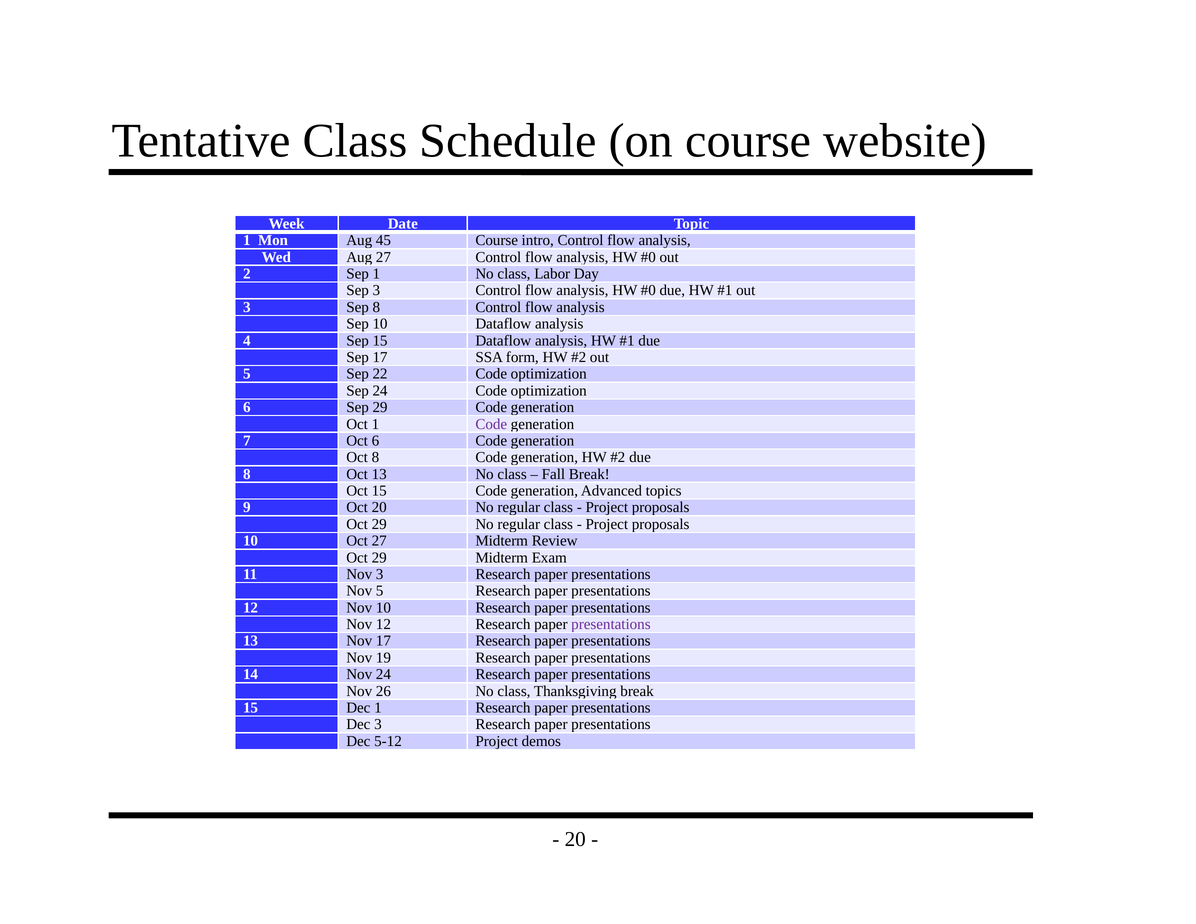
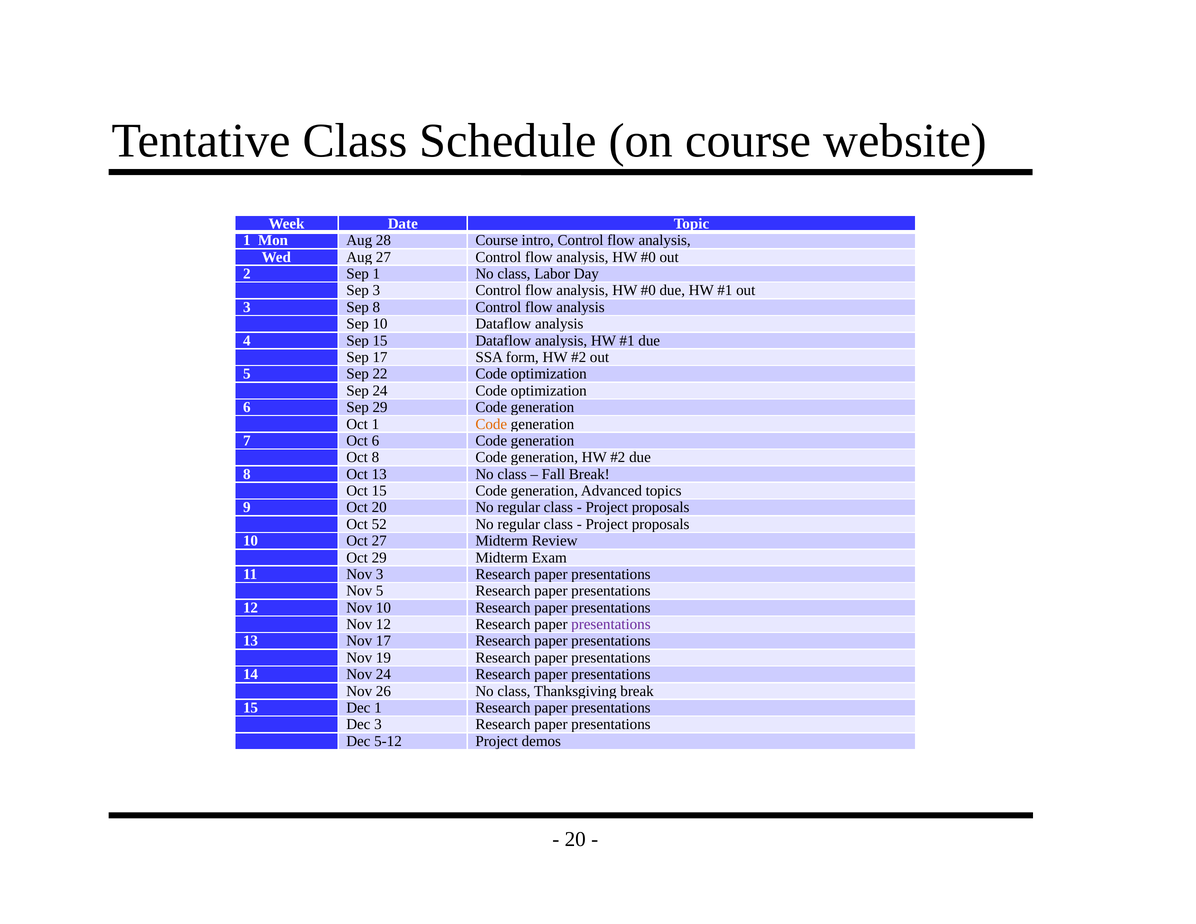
45: 45 -> 28
Code at (491, 424) colour: purple -> orange
29 at (379, 524): 29 -> 52
